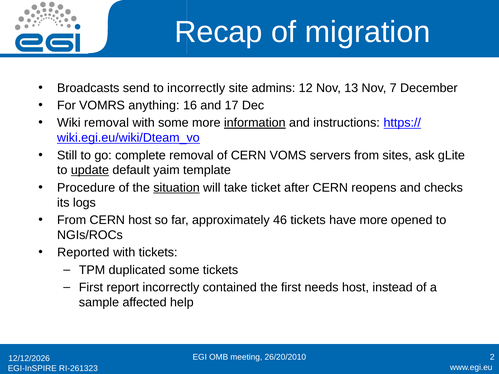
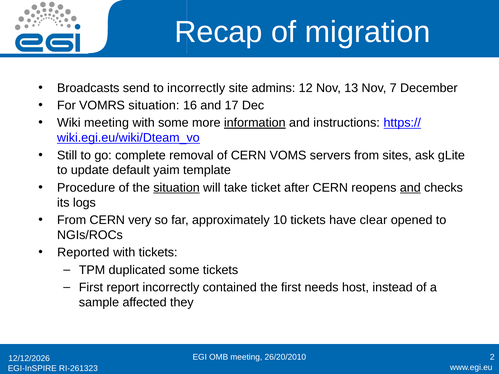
VOMRS anything: anything -> situation
Wiki removal: removal -> meeting
update underline: present -> none
and at (410, 188) underline: none -> present
CERN host: host -> very
46: 46 -> 10
have more: more -> clear
help: help -> they
